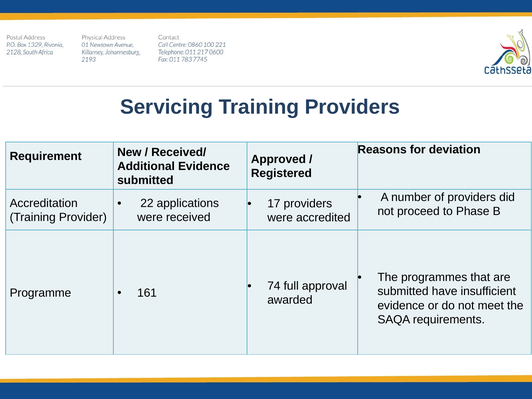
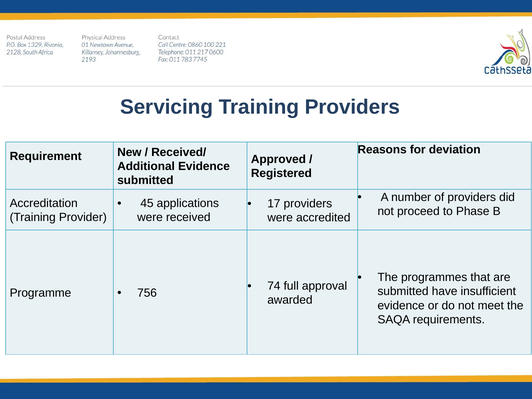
22: 22 -> 45
161: 161 -> 756
